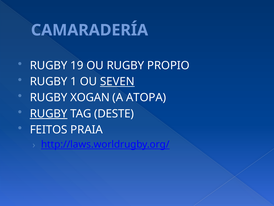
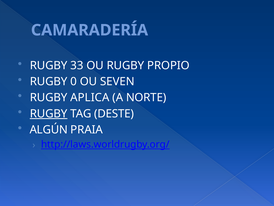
19: 19 -> 33
1: 1 -> 0
SEVEN underline: present -> none
XOGAN: XOGAN -> APLICA
ATOPA: ATOPA -> NORTE
FEITOS: FEITOS -> ALGÚN
